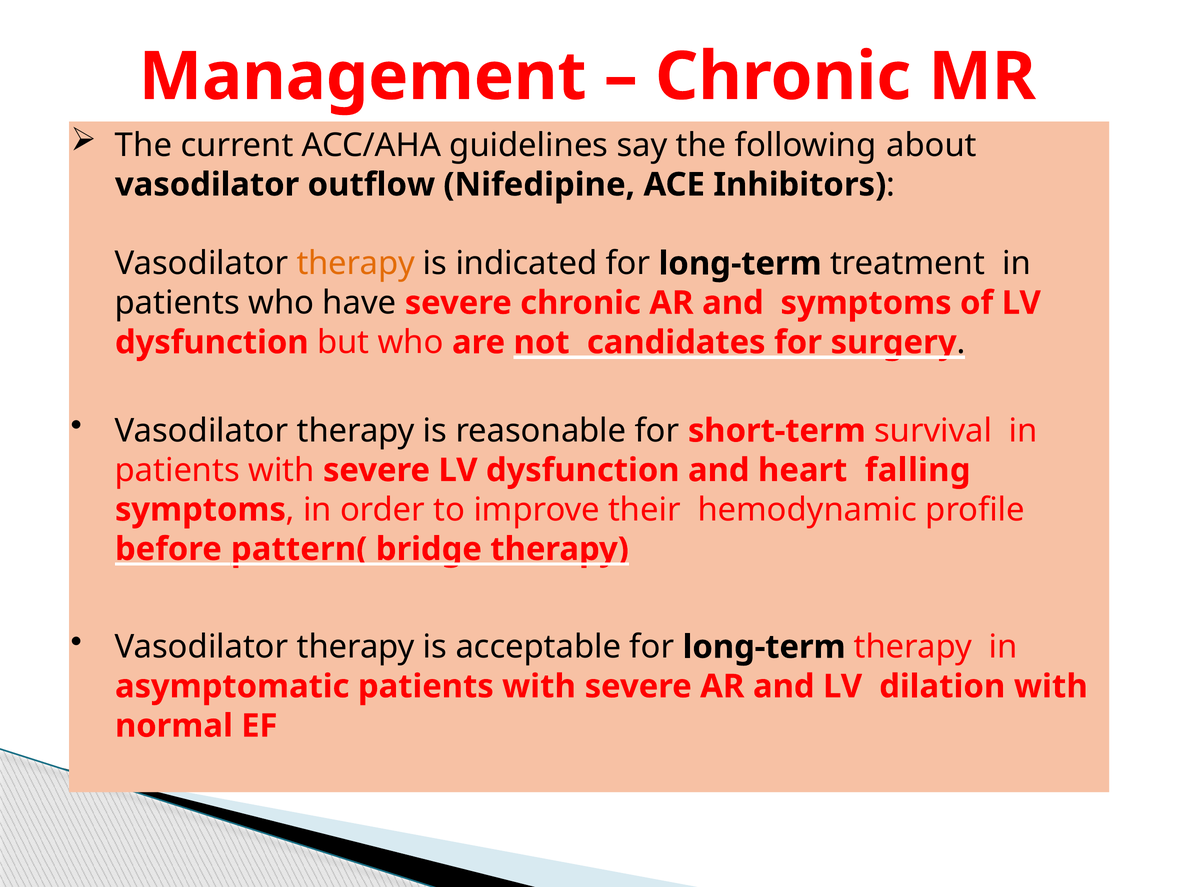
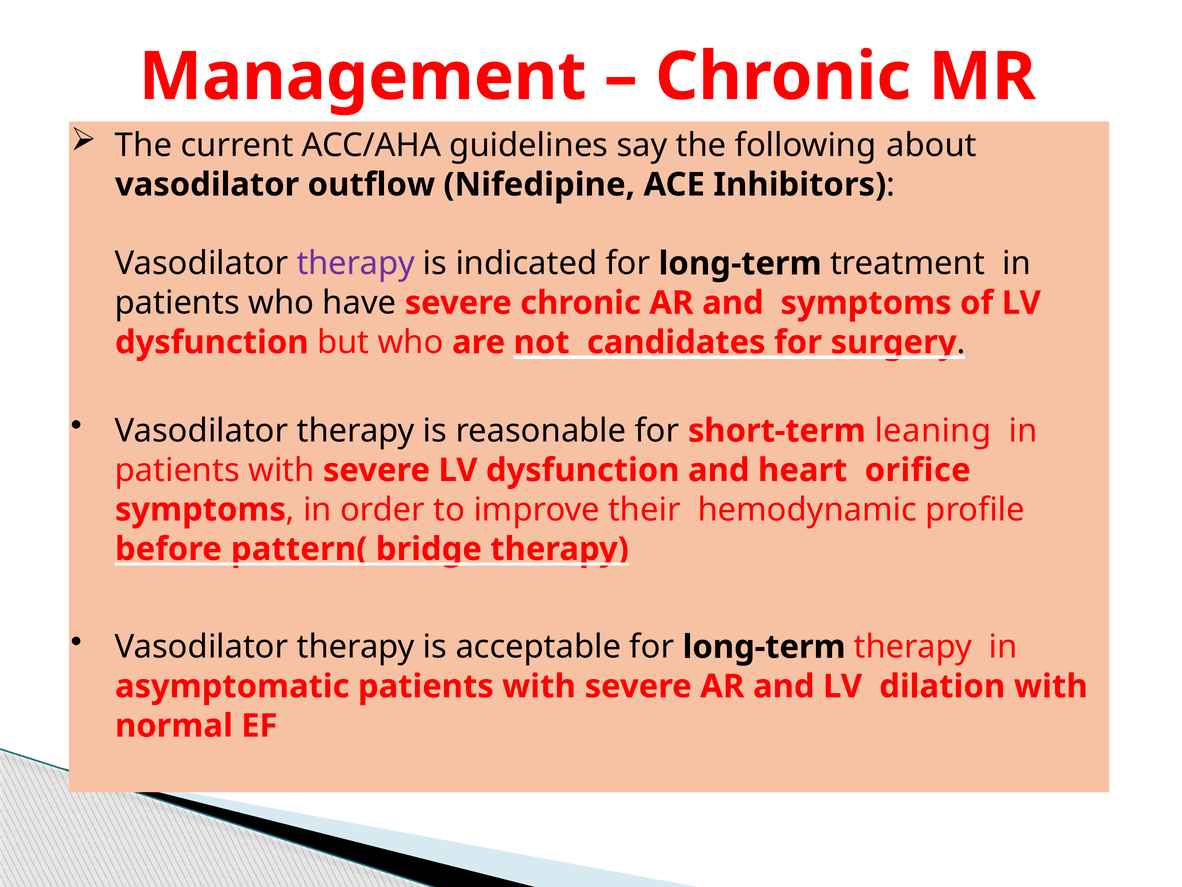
therapy at (356, 263) colour: orange -> purple
survival: survival -> leaning
falling: falling -> orifice
